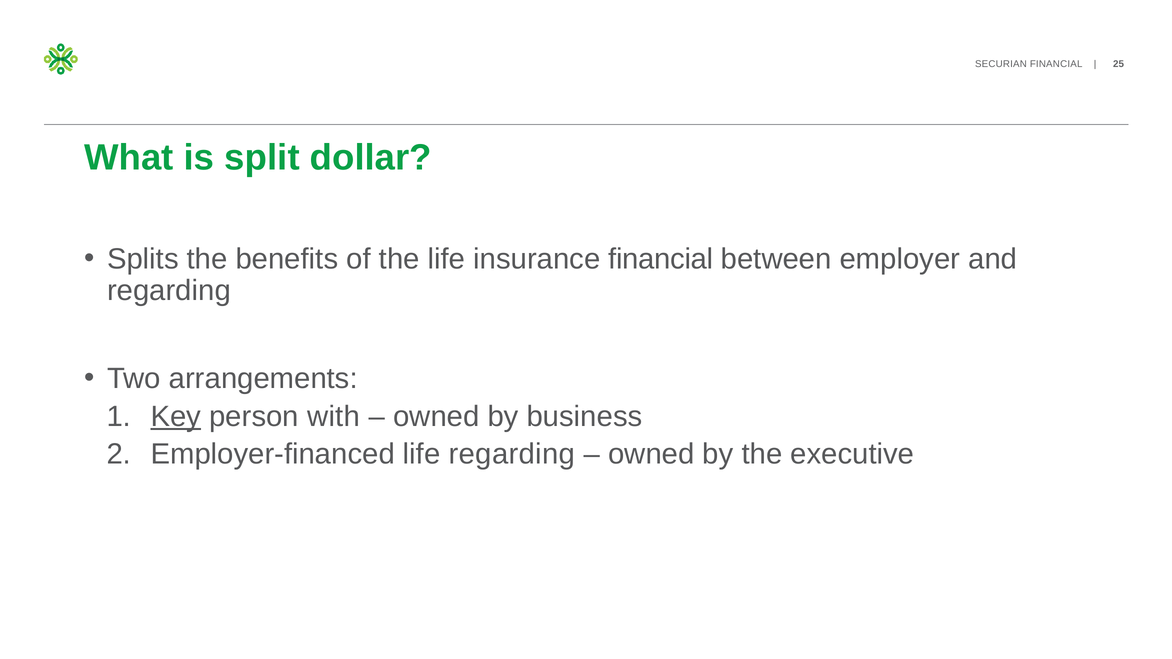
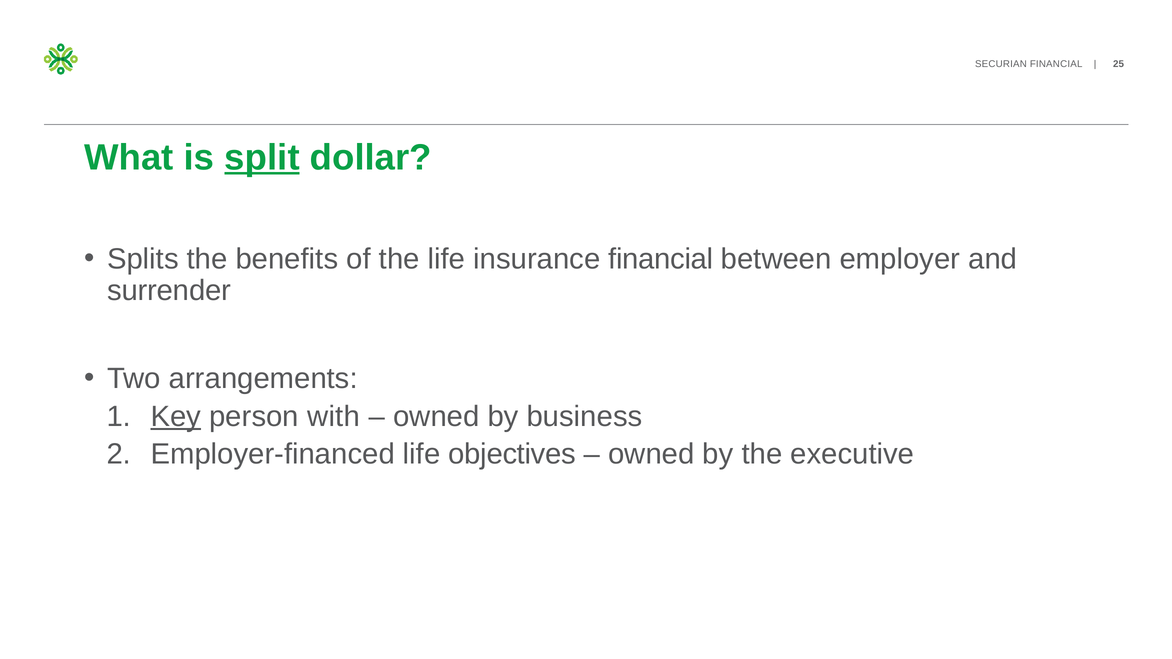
split underline: none -> present
regarding at (169, 291): regarding -> surrender
life regarding: regarding -> objectives
